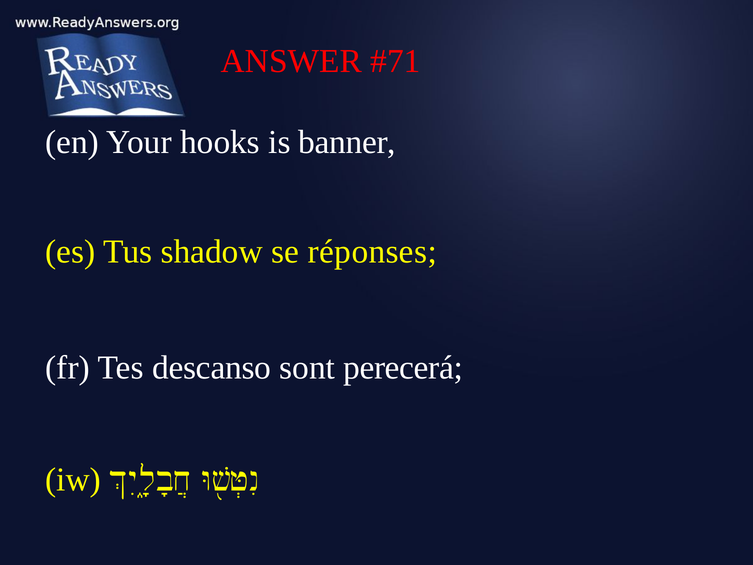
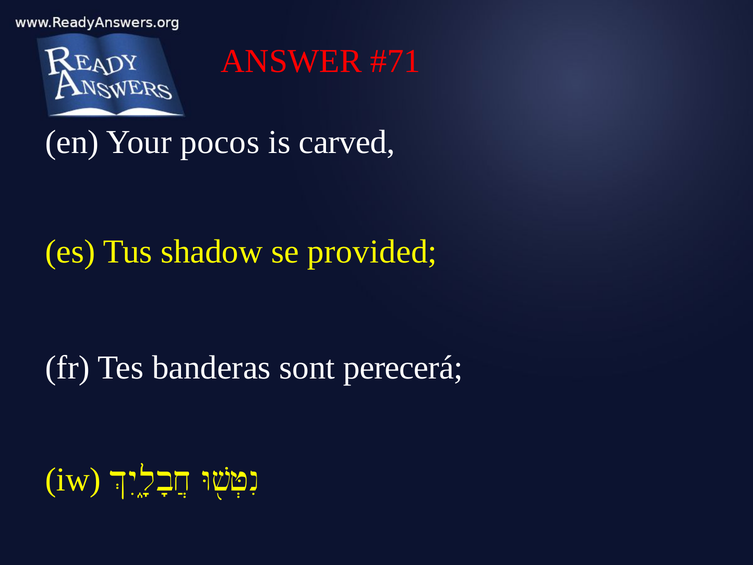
hooks: hooks -> pocos
banner: banner -> carved
réponses: réponses -> provided
descanso: descanso -> banderas
